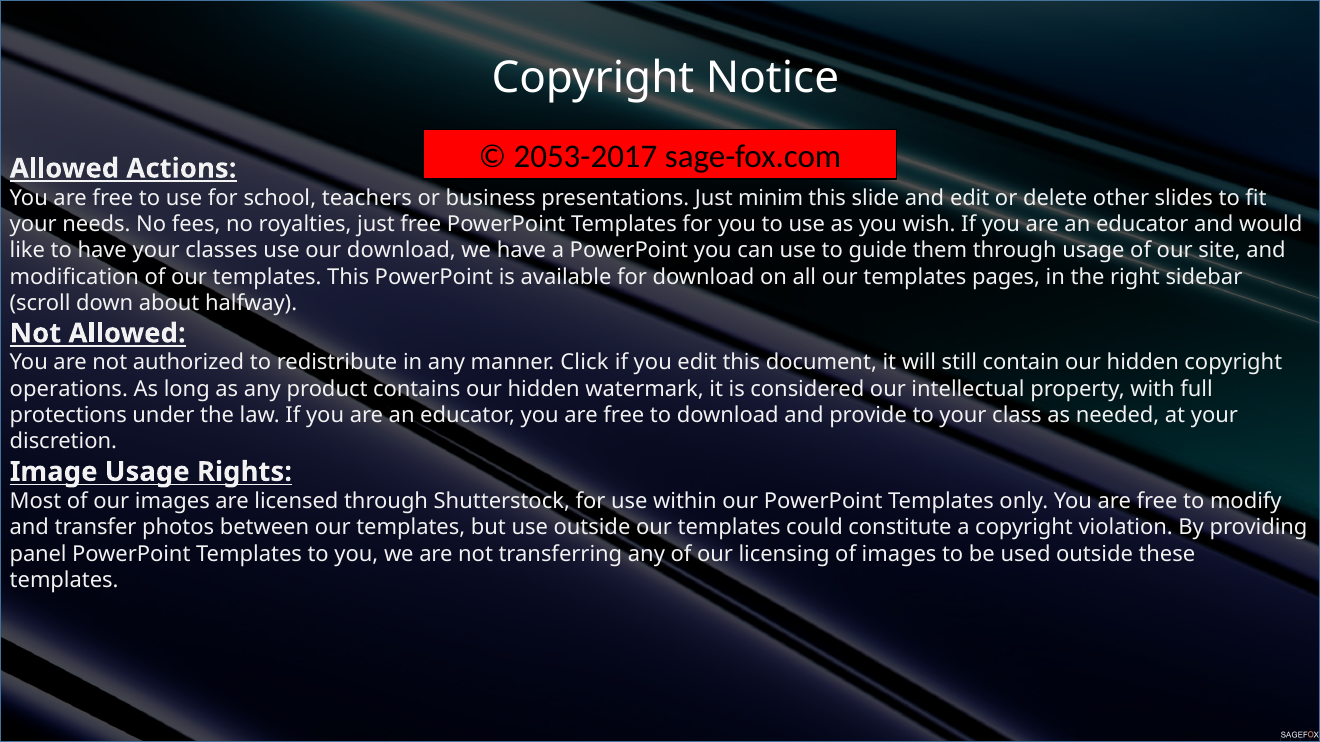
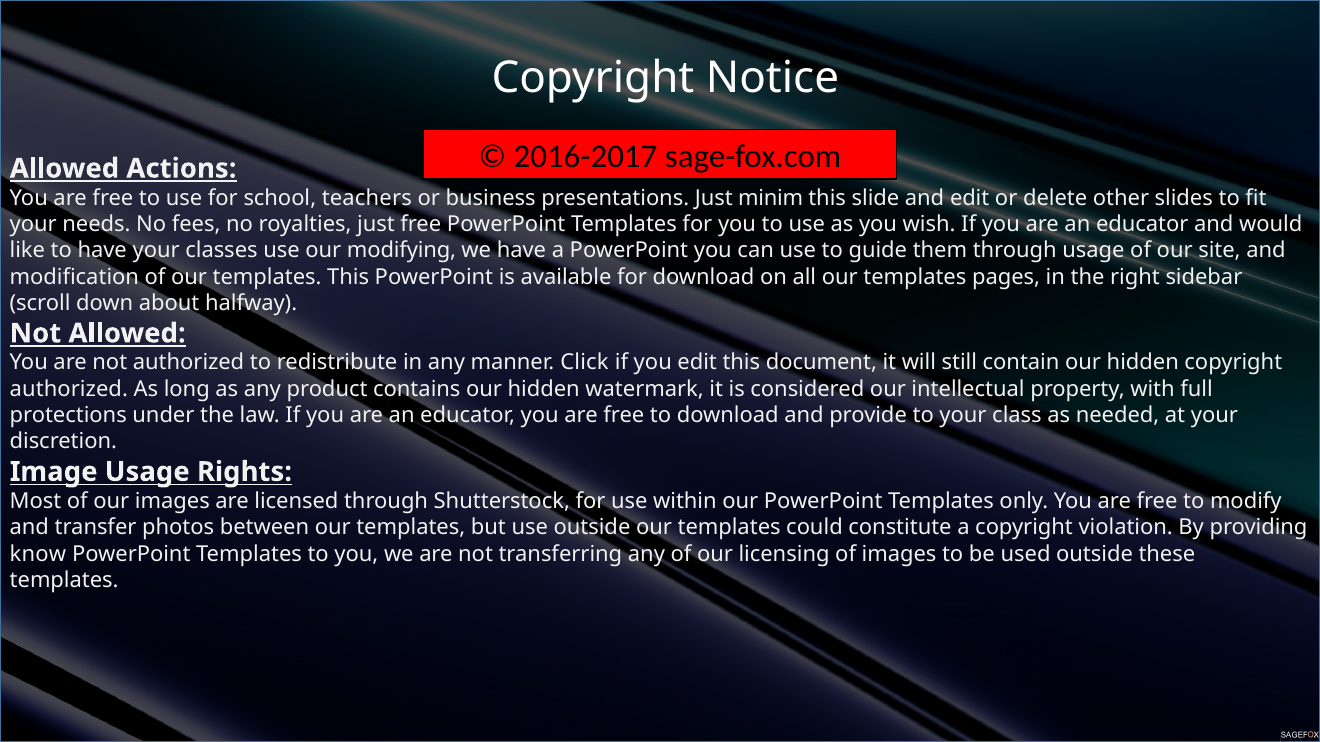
2053-2017: 2053-2017 -> 2016-2017
our download: download -> modifying
operations at (69, 389): operations -> authorized
panel: panel -> know
